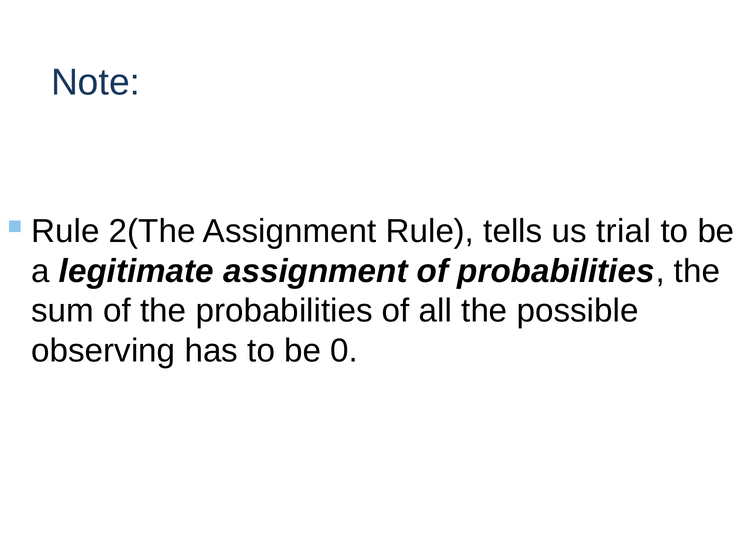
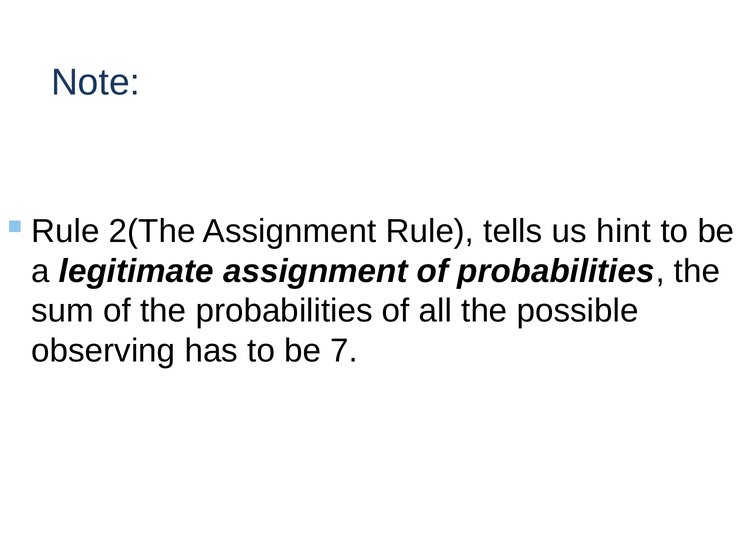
trial: trial -> hint
0: 0 -> 7
